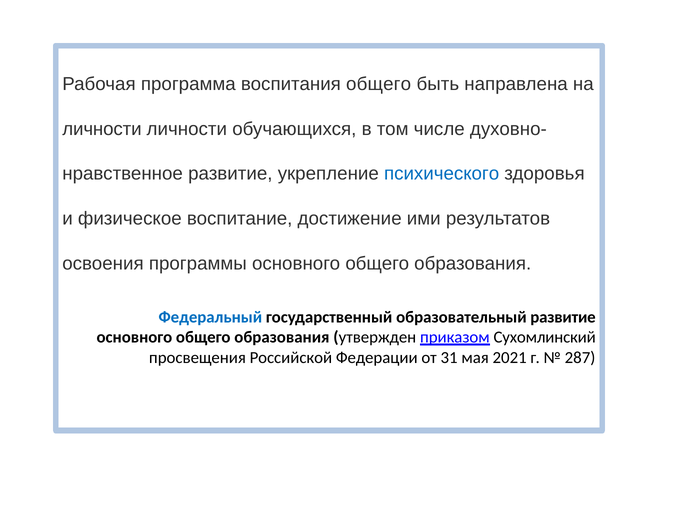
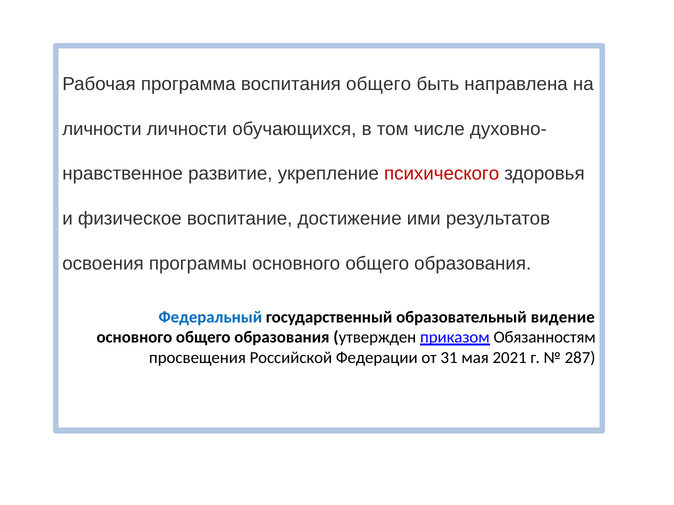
психического colour: blue -> red
образовательный развитие: развитие -> видение
Сухомлинский: Сухомлинский -> Обязанностям
